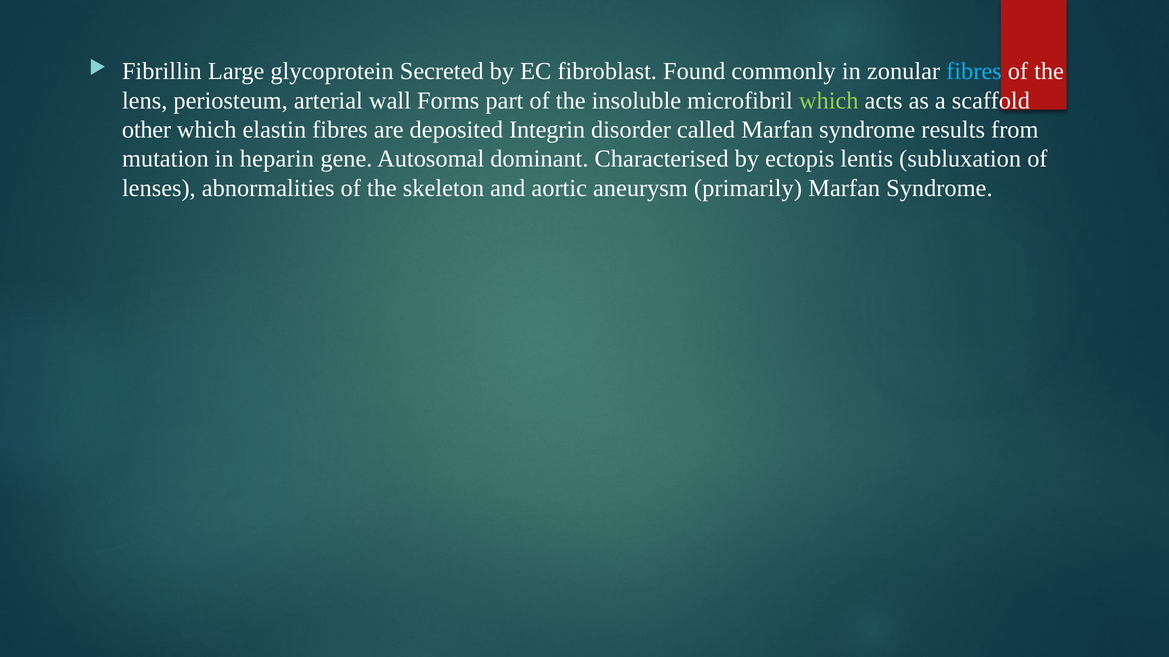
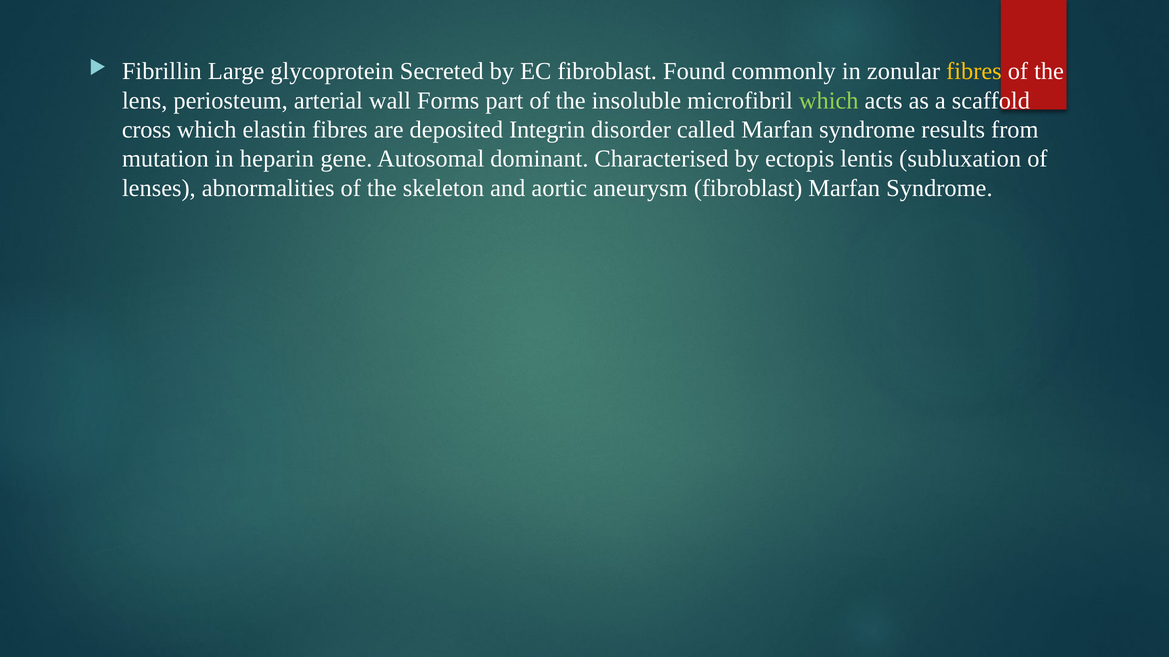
fibres at (974, 71) colour: light blue -> yellow
other: other -> cross
aneurysm primarily: primarily -> fibroblast
